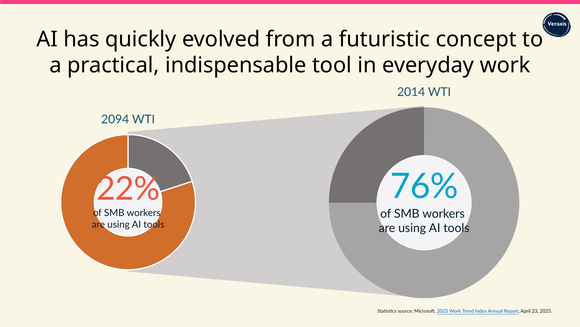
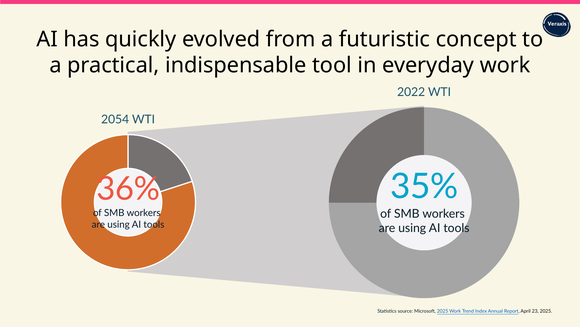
2014: 2014 -> 2022
2094: 2094 -> 2054
76%: 76% -> 35%
22%: 22% -> 36%
